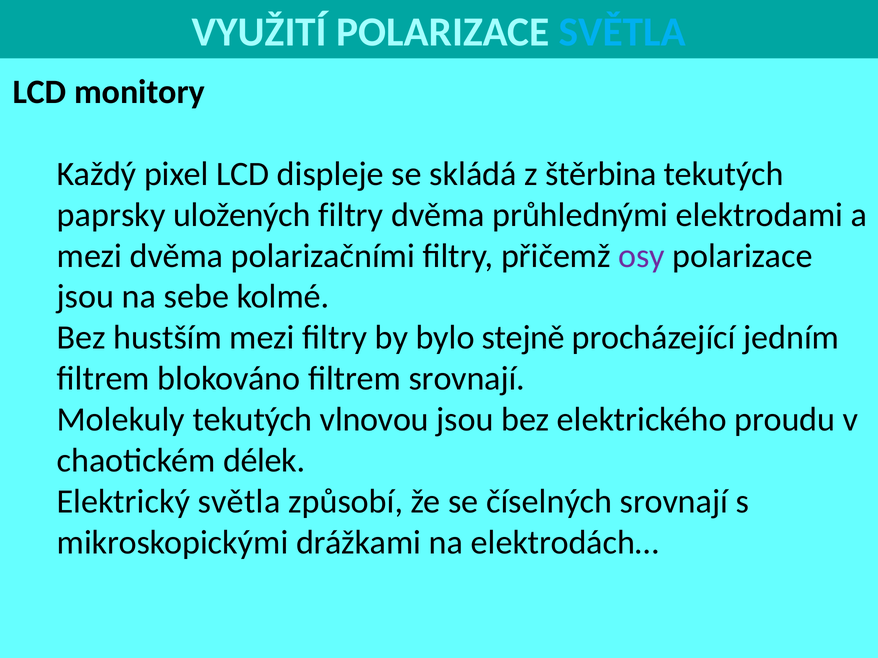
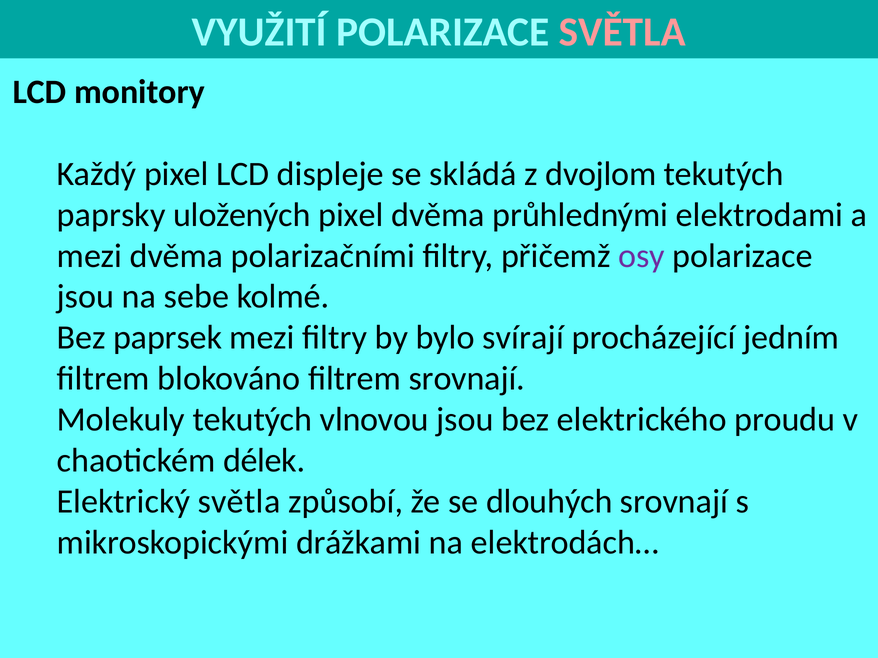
SVĚTLA at (622, 32) colour: light blue -> pink
štěrbina: štěrbina -> dvojlom
uložených filtry: filtry -> pixel
hustším: hustším -> paprsek
stejně: stejně -> svírají
číselných: číselných -> dlouhých
